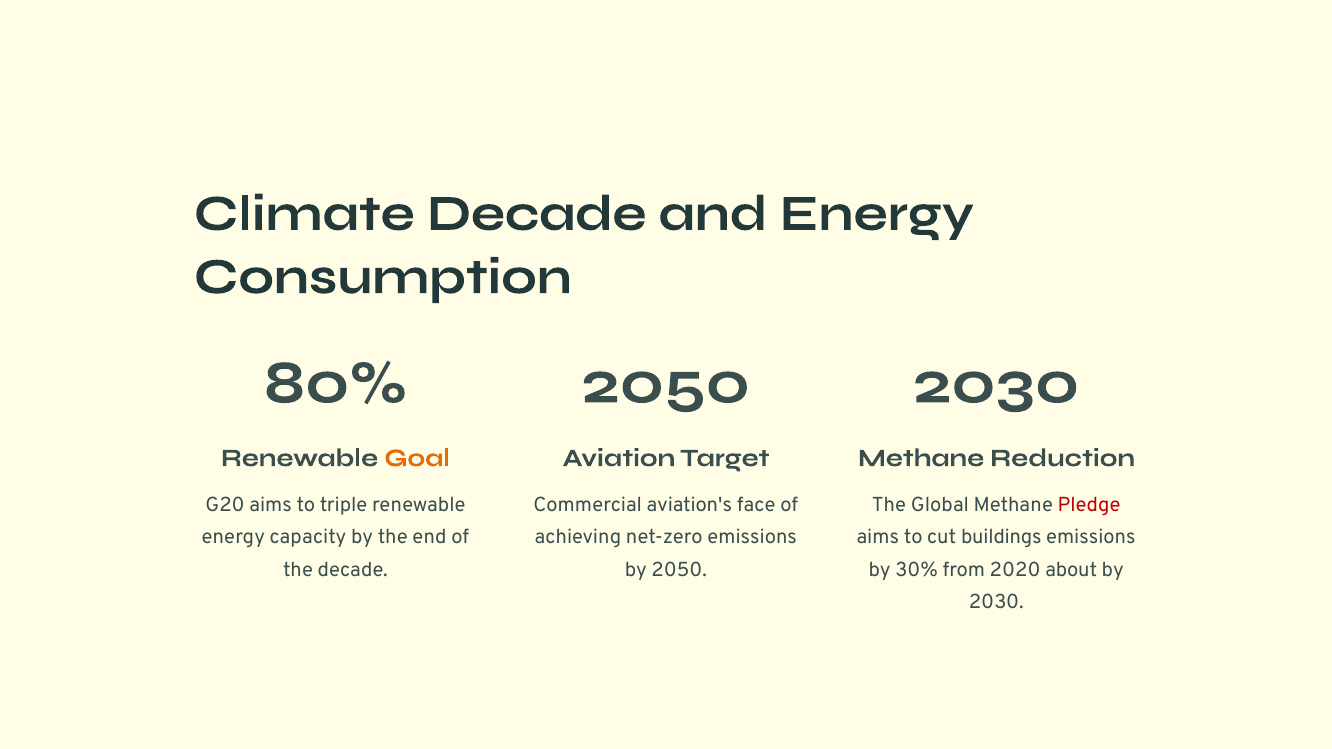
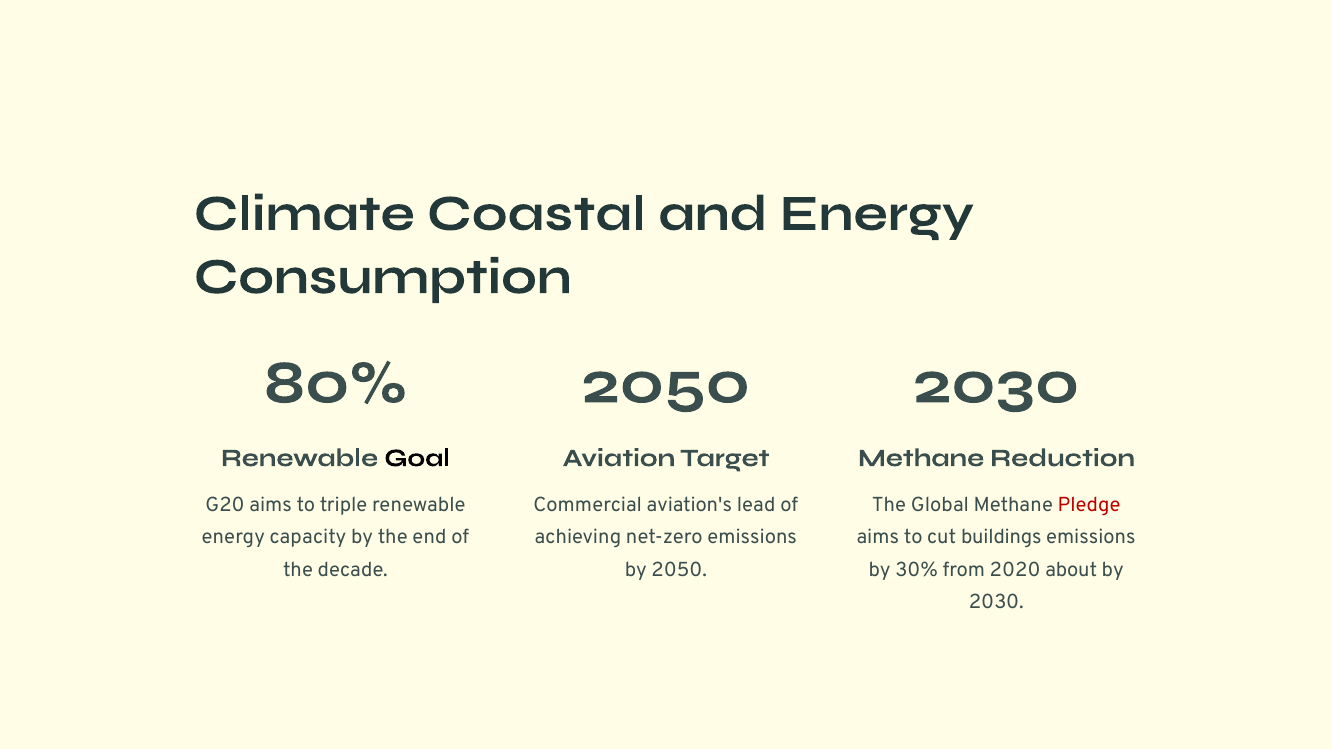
Climate Decade: Decade -> Coastal
Goal colour: orange -> black
face: face -> lead
